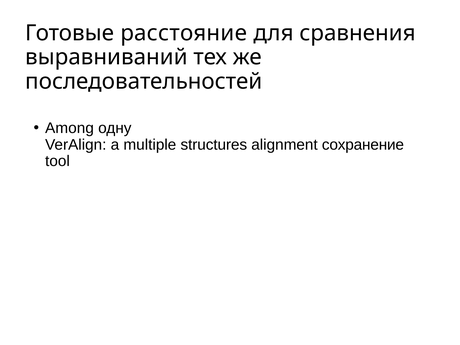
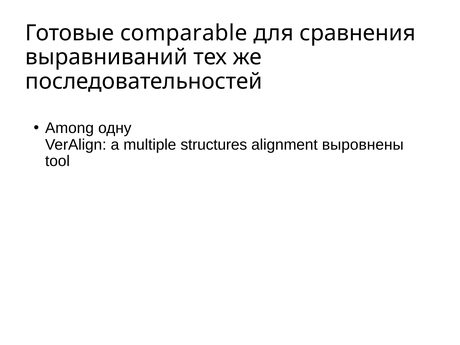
расстояние: расстояние -> comparable
сохранение: сохранение -> выровнены
